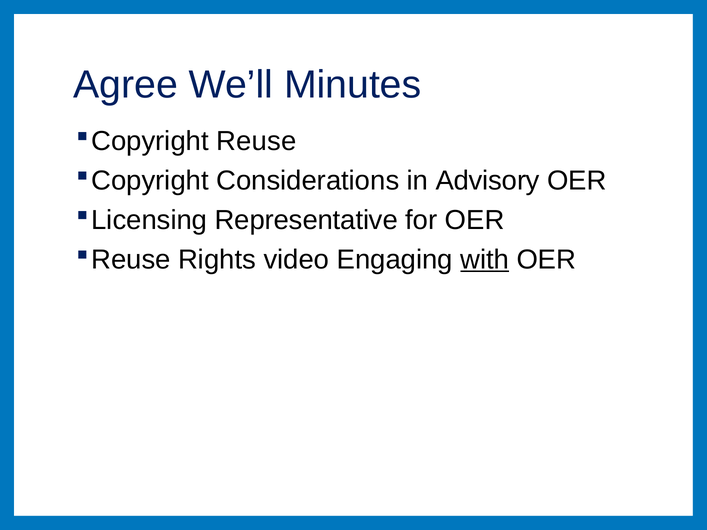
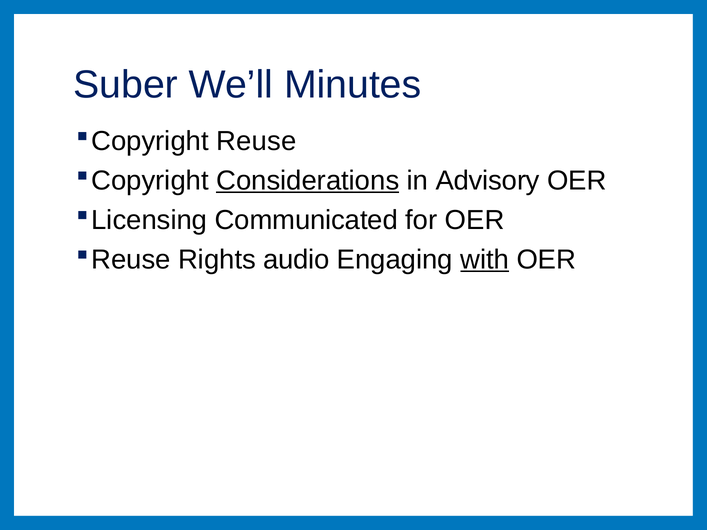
Agree: Agree -> Suber
Considerations underline: none -> present
Representative: Representative -> Communicated
video: video -> audio
